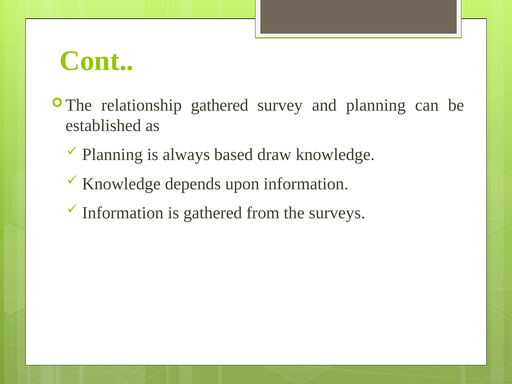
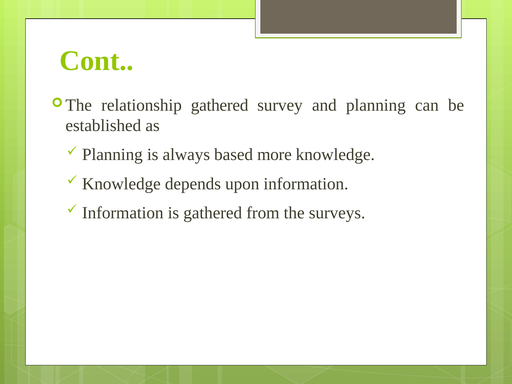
draw: draw -> more
